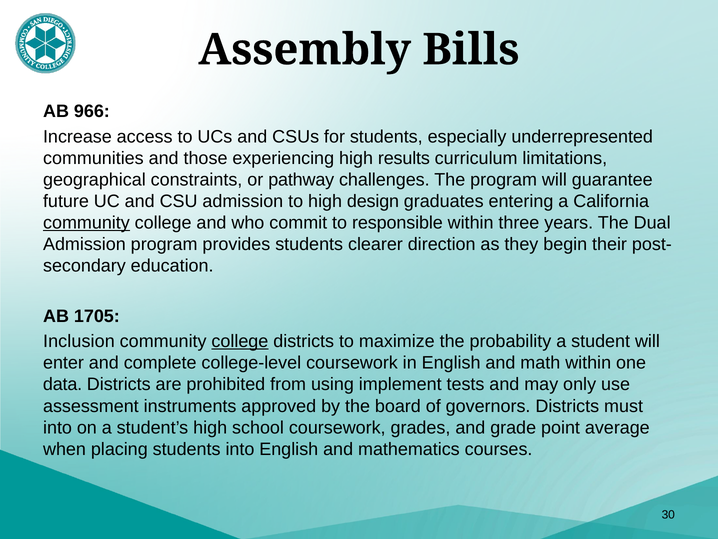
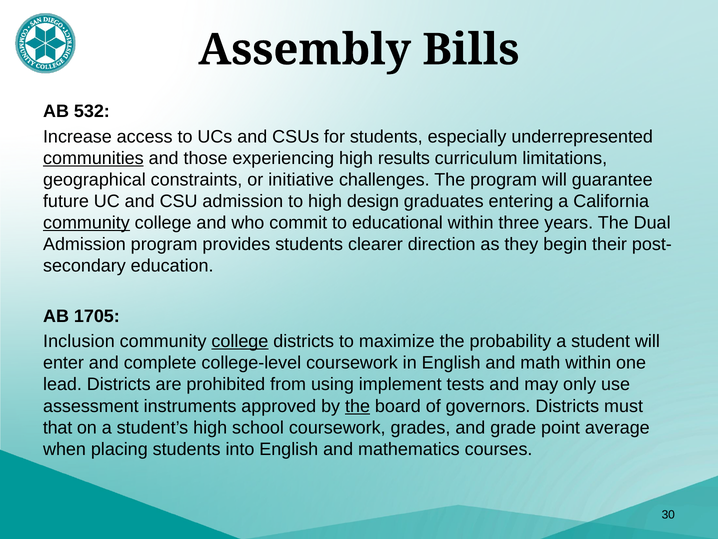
966: 966 -> 532
communities underline: none -> present
pathway: pathway -> initiative
responsible: responsible -> educational
data: data -> lead
the at (358, 406) underline: none -> present
into at (58, 427): into -> that
